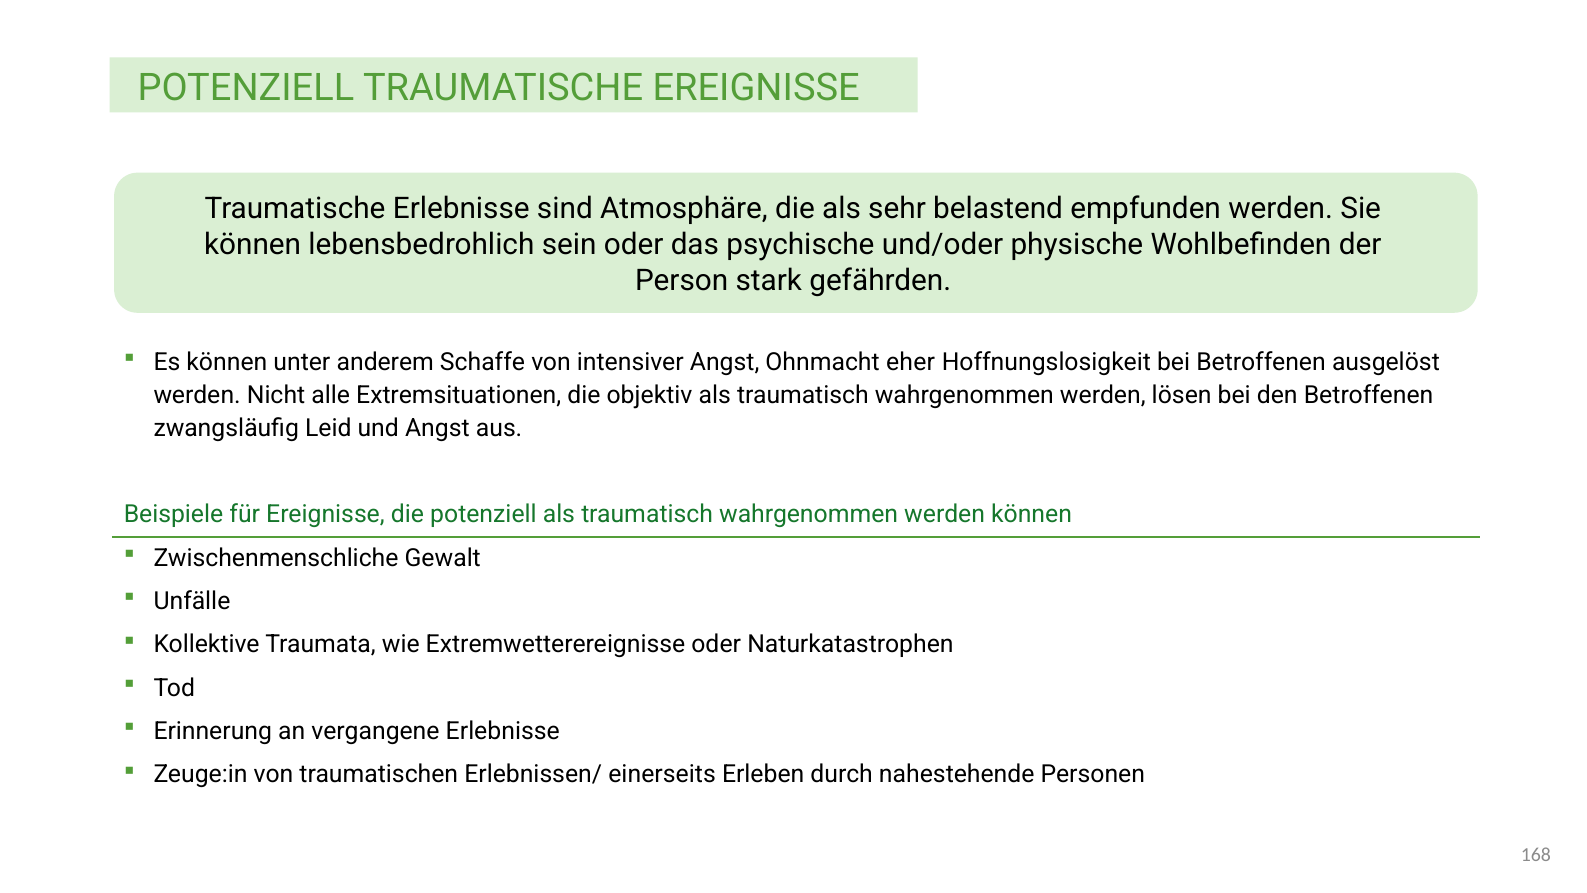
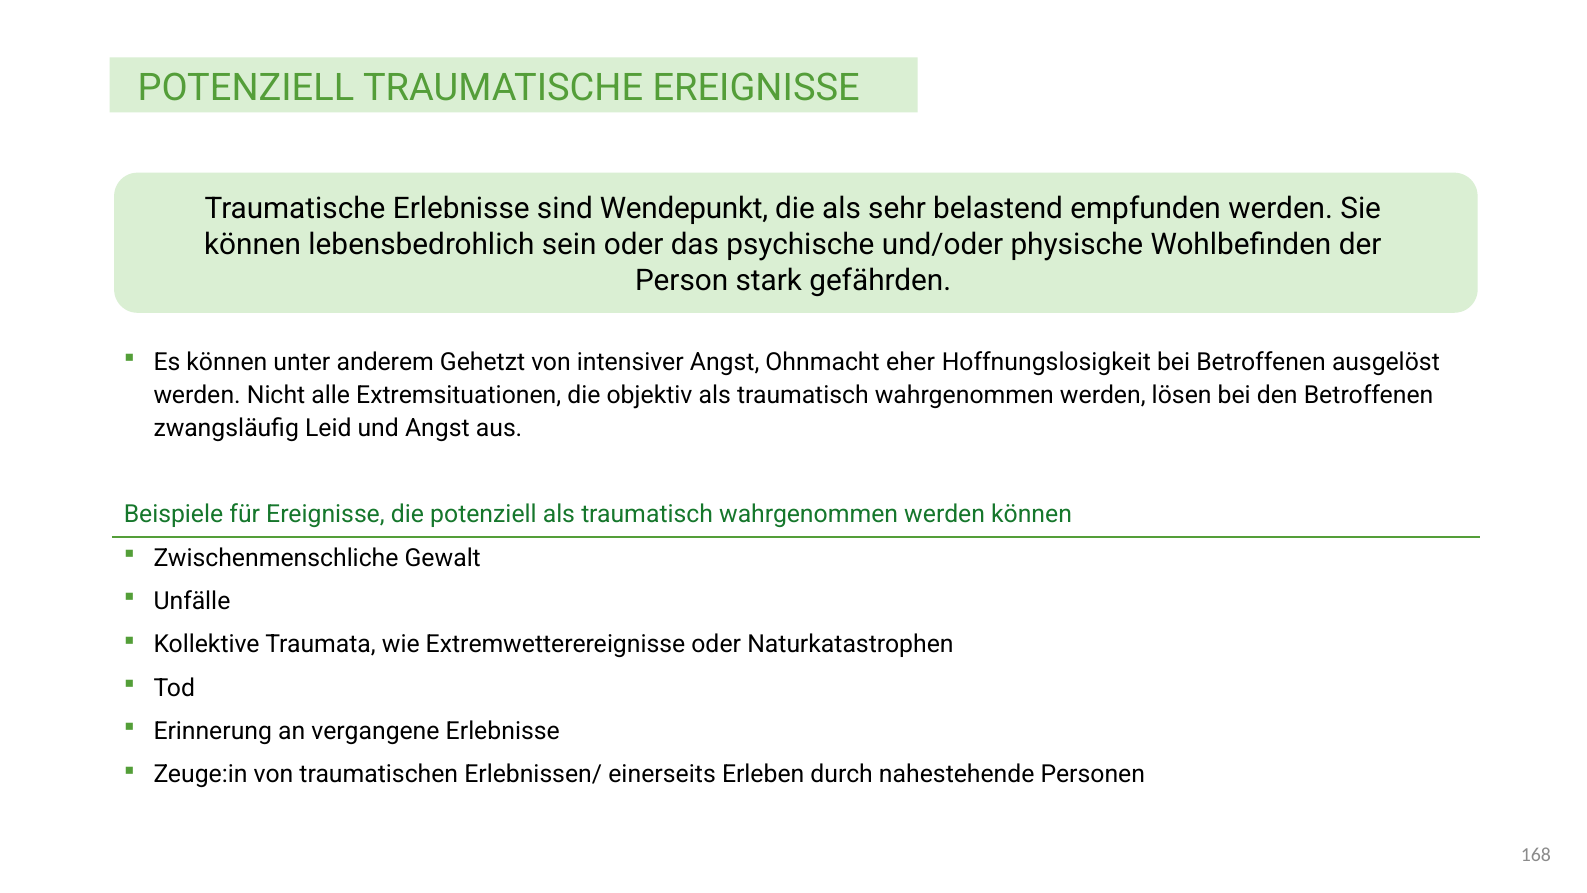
Atmosphäre: Atmosphäre -> Wendepunkt
Schaffe: Schaffe -> Gehetzt
